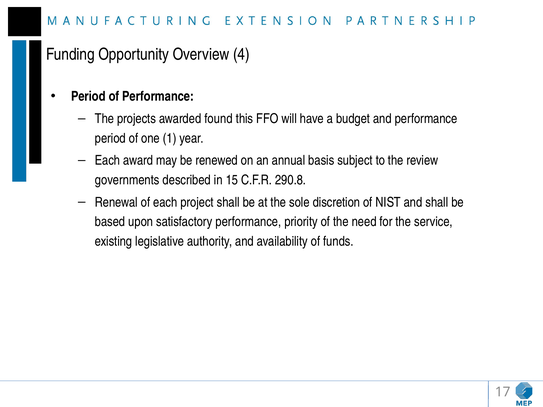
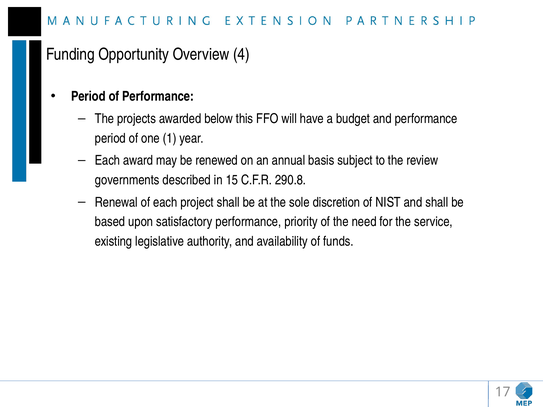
found: found -> below
